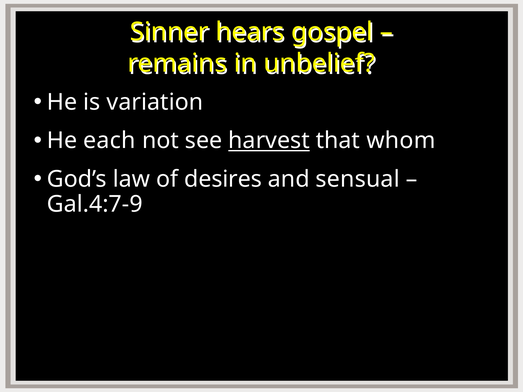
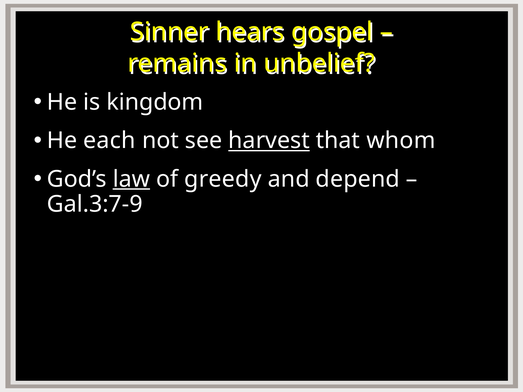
variation: variation -> kingdom
law underline: none -> present
desires: desires -> greedy
sensual: sensual -> depend
Gal.4:7-9: Gal.4:7-9 -> Gal.3:7-9
